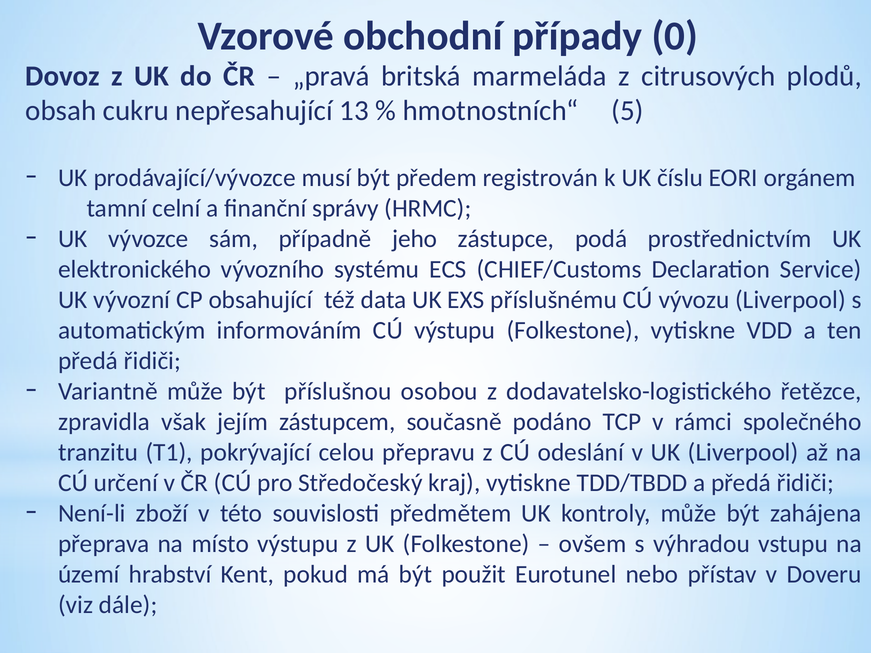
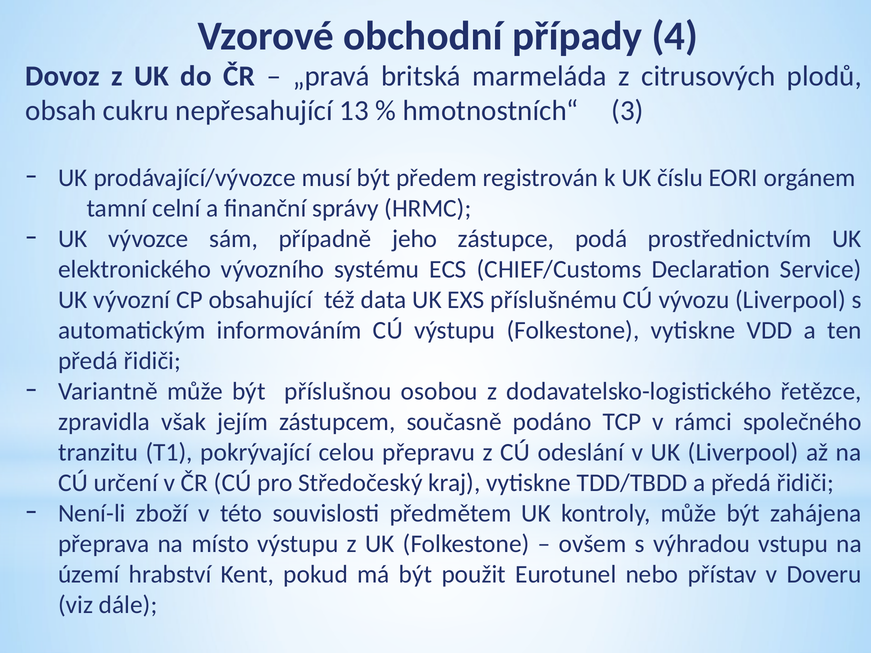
0: 0 -> 4
5: 5 -> 3
